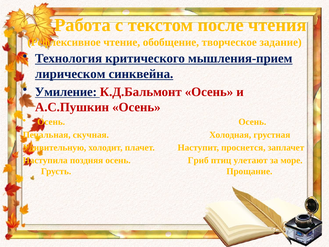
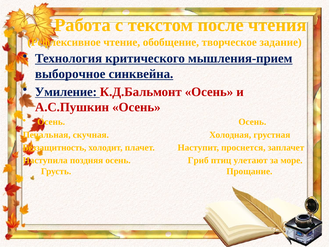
лирическом: лирическом -> выборочное
Удивительную: Удивительную -> Беззащитность
